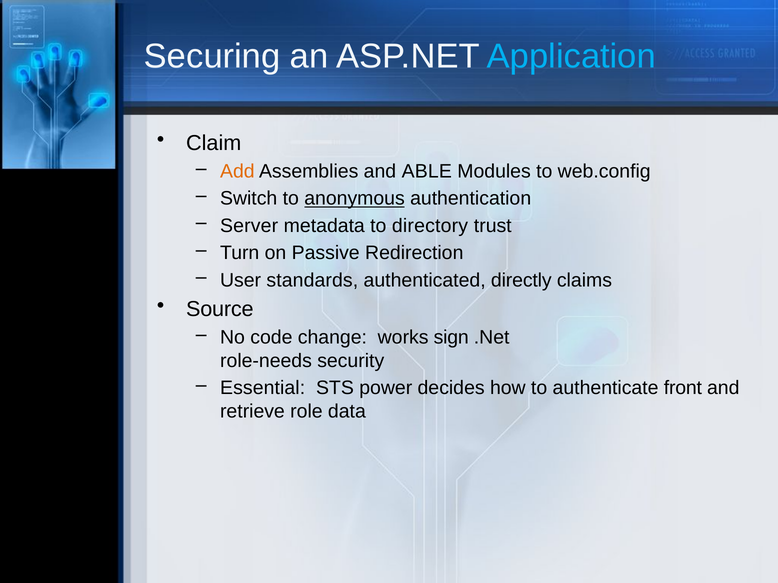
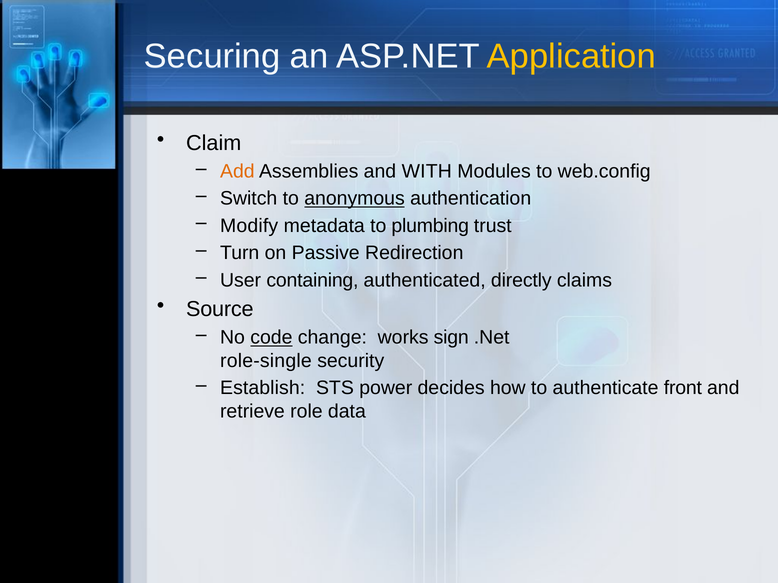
Application colour: light blue -> yellow
ABLE: ABLE -> WITH
Server: Server -> Modify
directory: directory -> plumbing
standards: standards -> containing
code underline: none -> present
role-needs: role-needs -> role-single
Essential: Essential -> Establish
